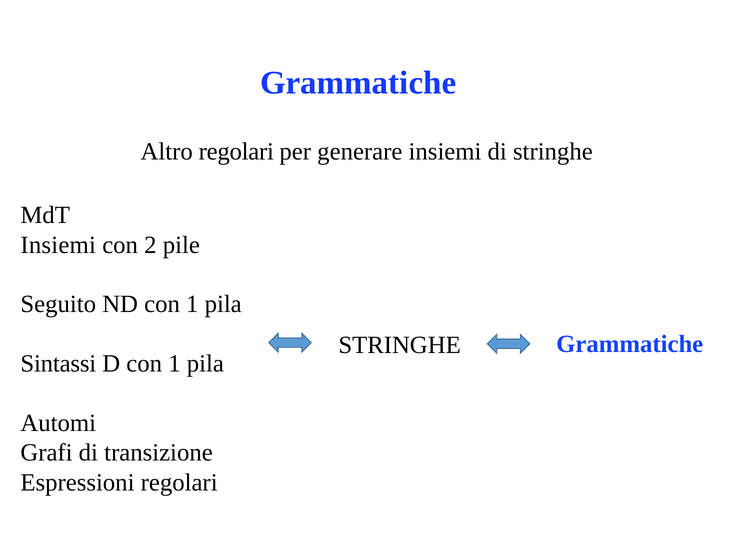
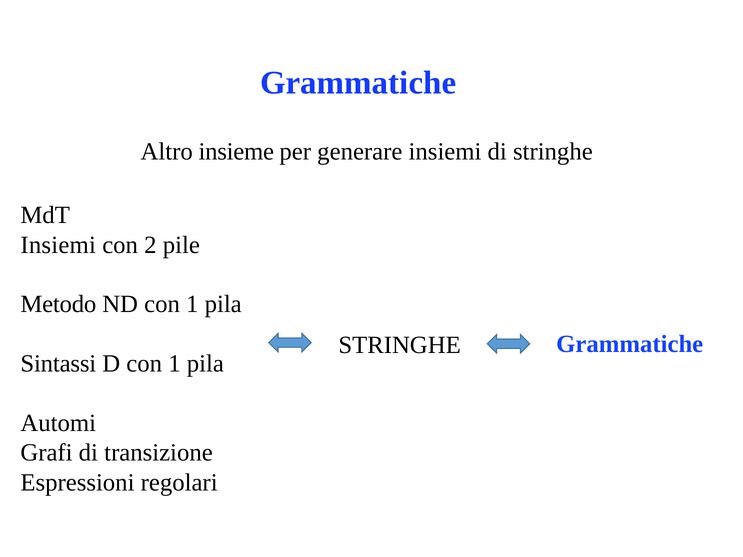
Altro regolari: regolari -> insieme
Seguito: Seguito -> Metodo
